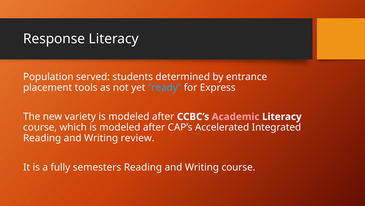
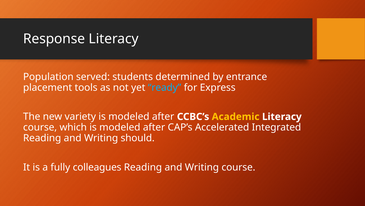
Academic colour: pink -> yellow
review: review -> should
semesters: semesters -> colleagues
